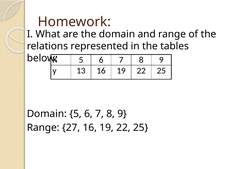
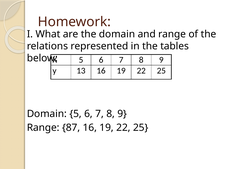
27: 27 -> 87
